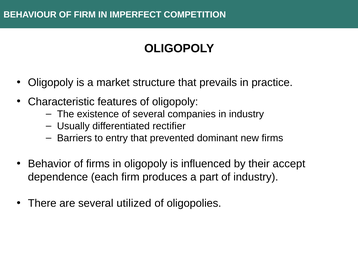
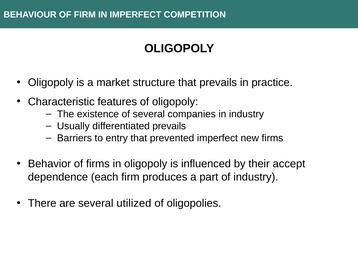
differentiated rectifier: rectifier -> prevails
prevented dominant: dominant -> imperfect
